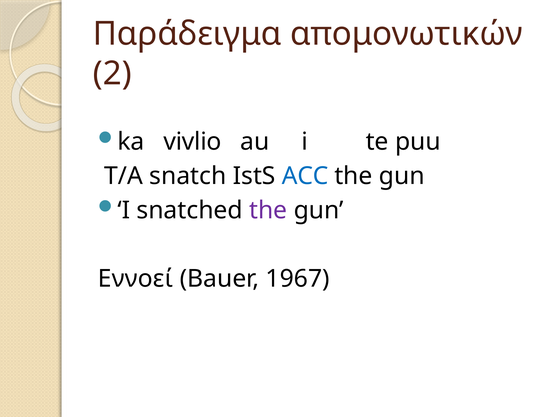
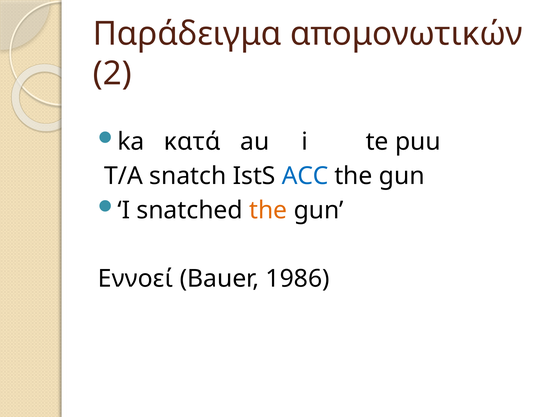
vivlio: vivlio -> κατά
the at (268, 210) colour: purple -> orange
1967: 1967 -> 1986
